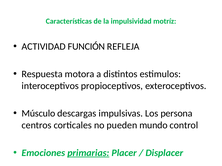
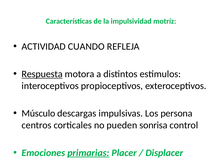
FUNCIÓN: FUNCIÓN -> CUANDO
Respuesta underline: none -> present
mundo: mundo -> sonrisa
